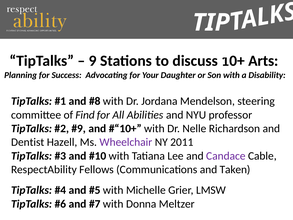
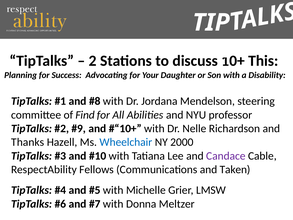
9 at (93, 61): 9 -> 2
Arts: Arts -> This
Dentist: Dentist -> Thanks
Wheelchair colour: purple -> blue
2011: 2011 -> 2000
